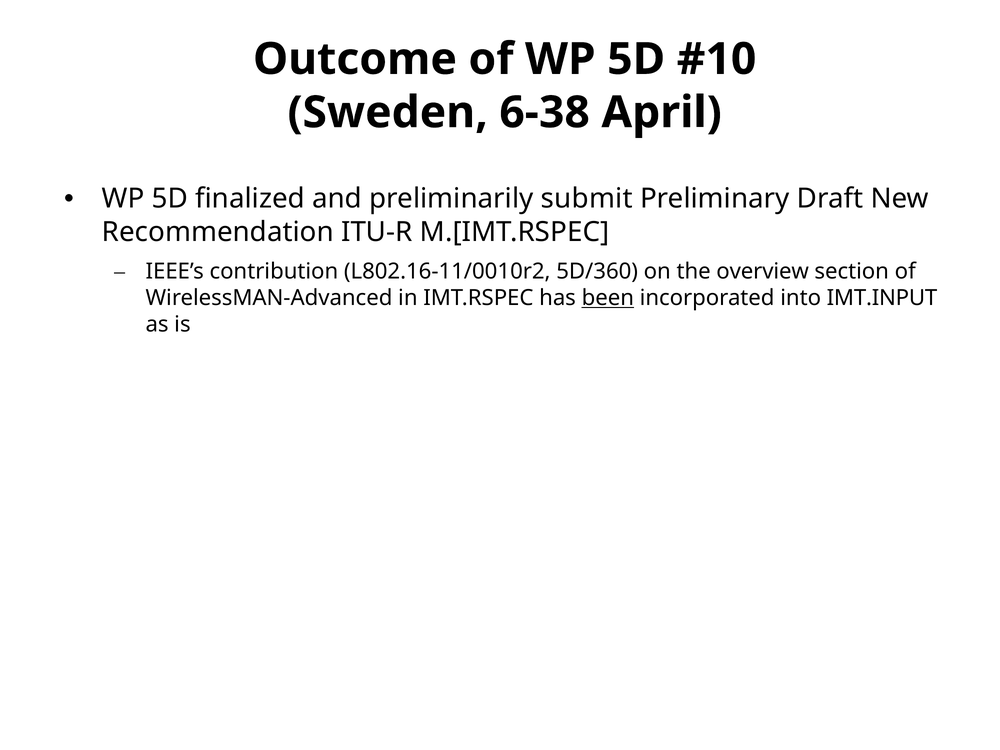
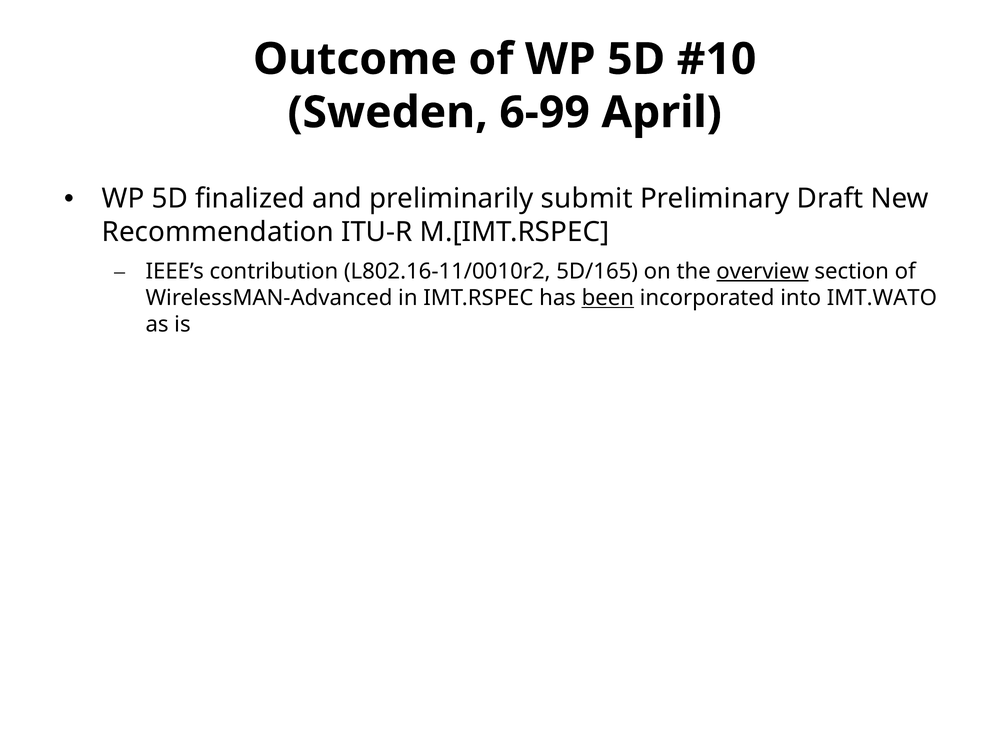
6-38: 6-38 -> 6-99
5D/360: 5D/360 -> 5D/165
overview underline: none -> present
IMT.INPUT: IMT.INPUT -> IMT.WATO
